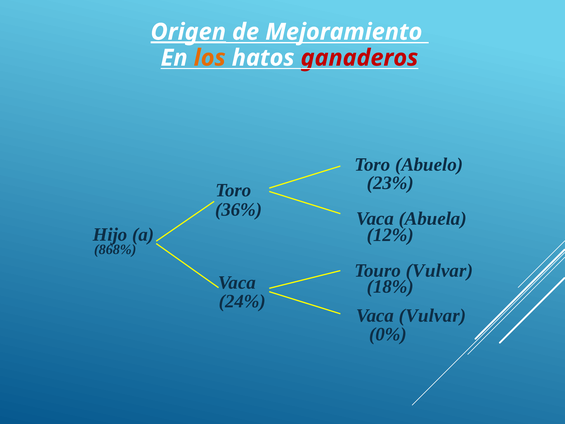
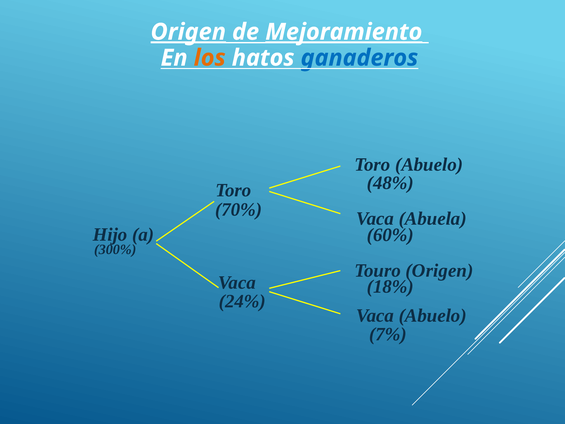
Mejoramiento underline: none -> present
ganaderos colour: red -> blue
23%: 23% -> 48%
36%: 36% -> 70%
12%: 12% -> 60%
868%: 868% -> 300%
Touro Vulvar: Vulvar -> Origen
Vaca Vulvar: Vulvar -> Abuelo
0%: 0% -> 7%
